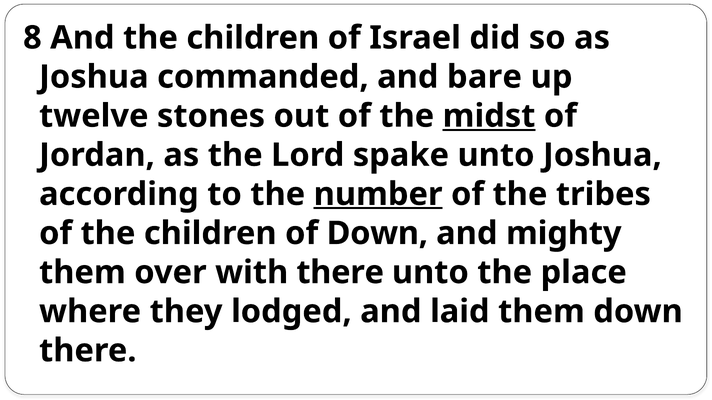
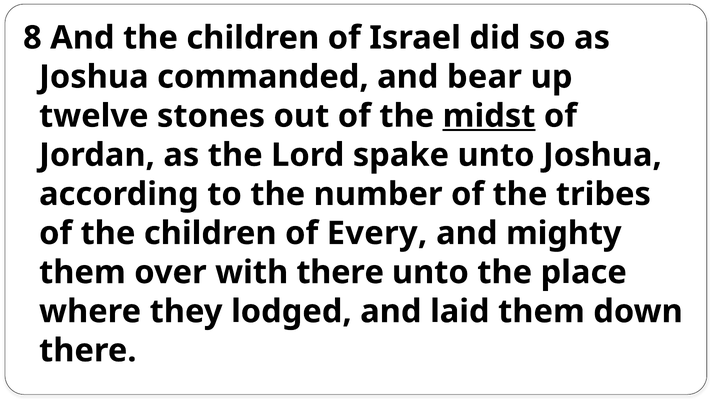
bare: bare -> bear
number underline: present -> none
of Down: Down -> Every
